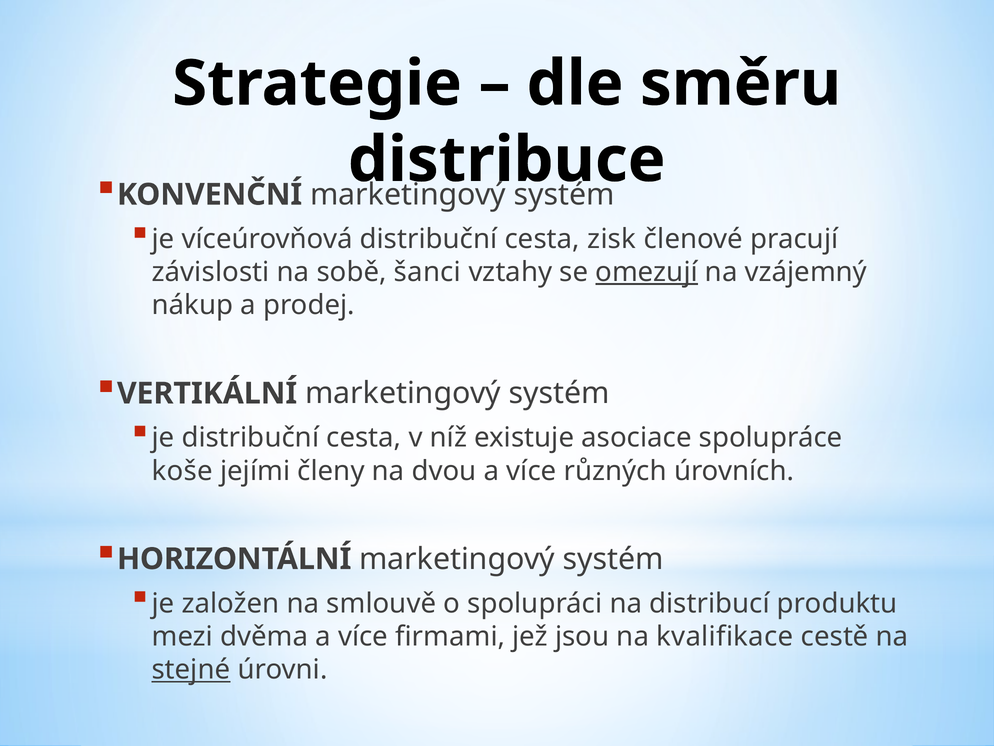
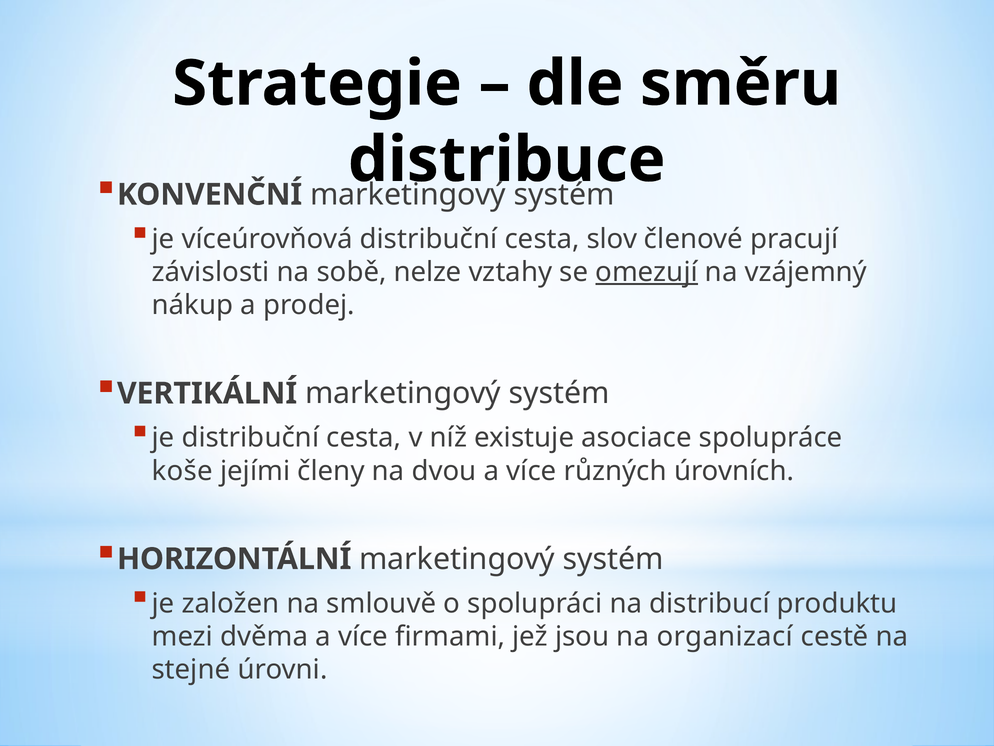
zisk: zisk -> slov
šanci: šanci -> nelze
kvalifikace: kvalifikace -> organizací
stejné underline: present -> none
